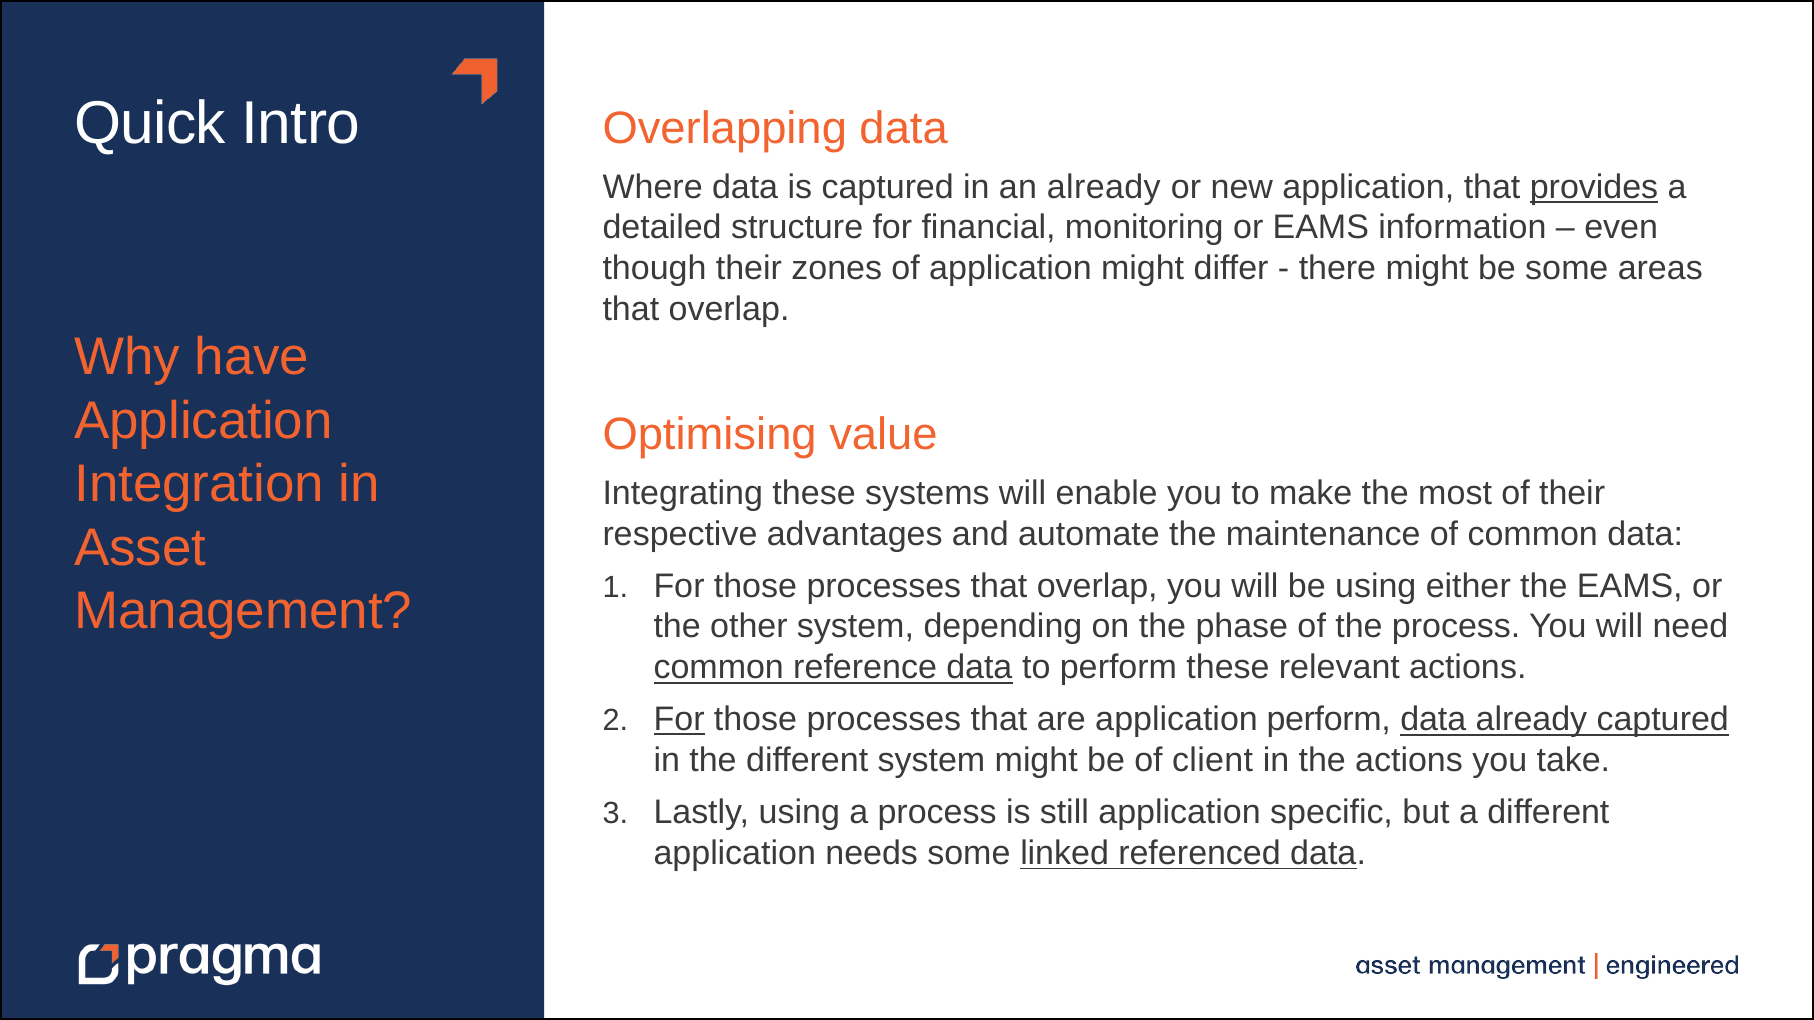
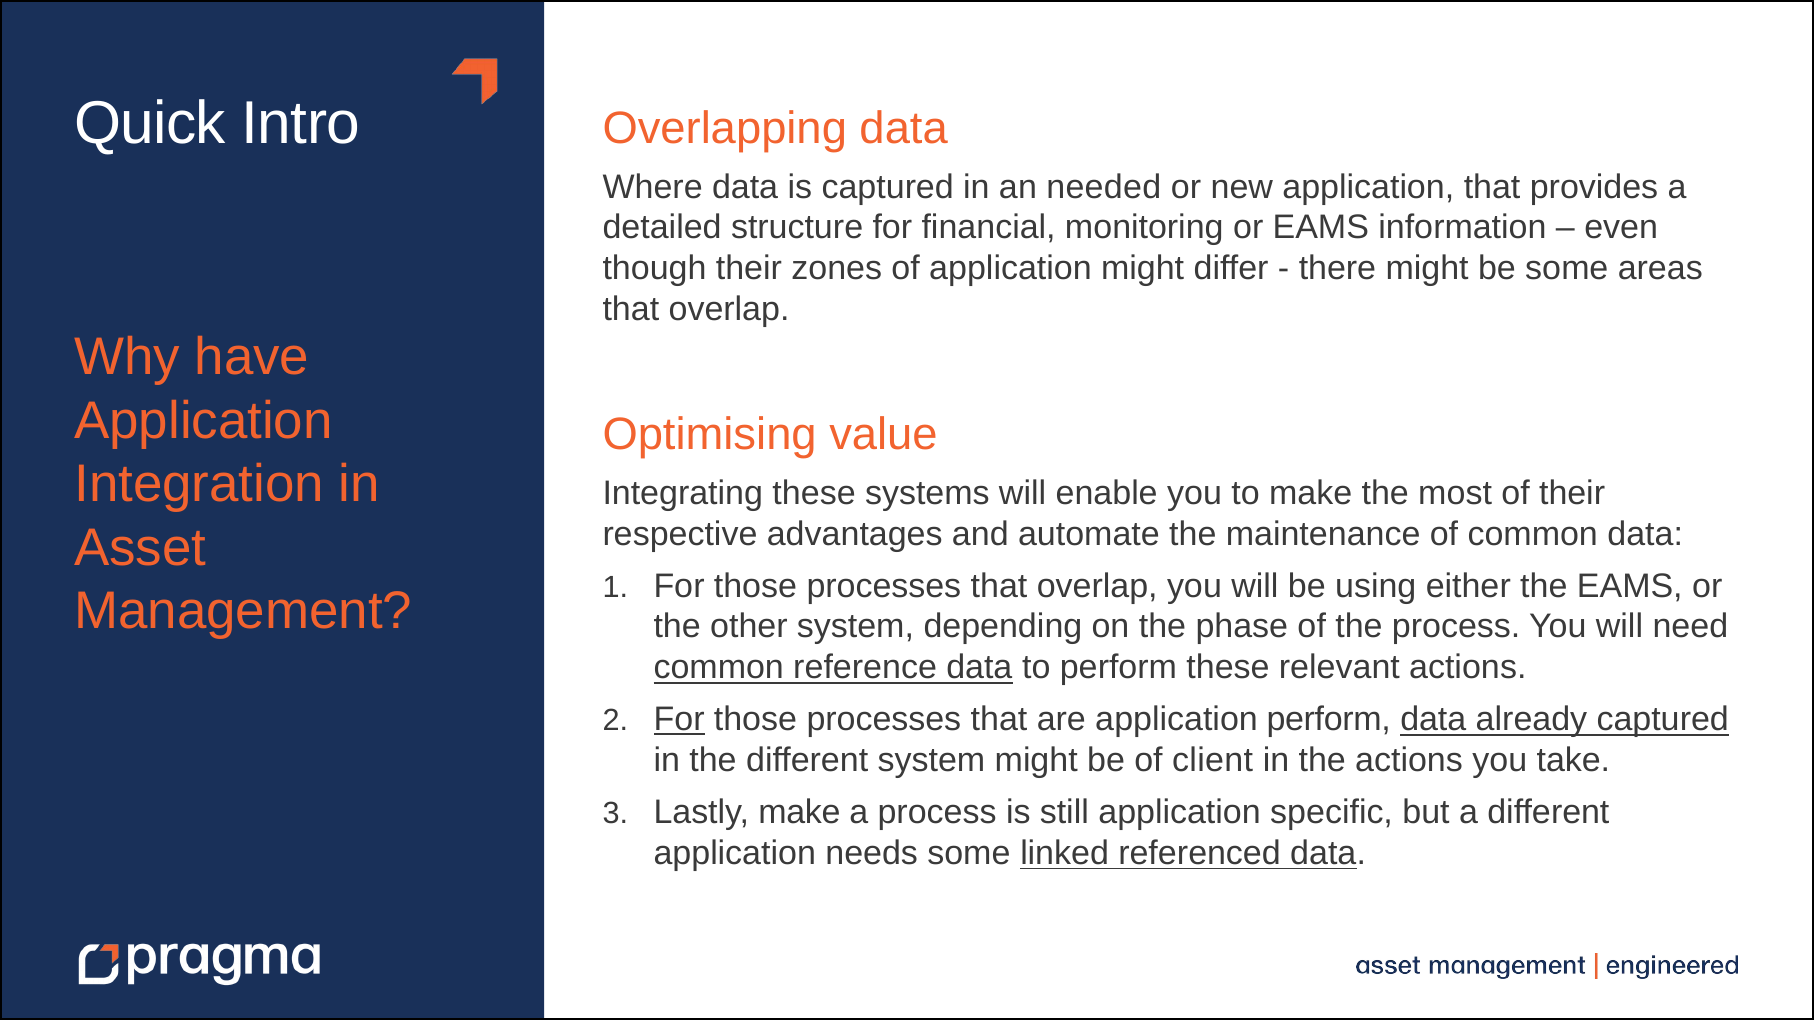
an already: already -> needed
provides underline: present -> none
Lastly using: using -> make
